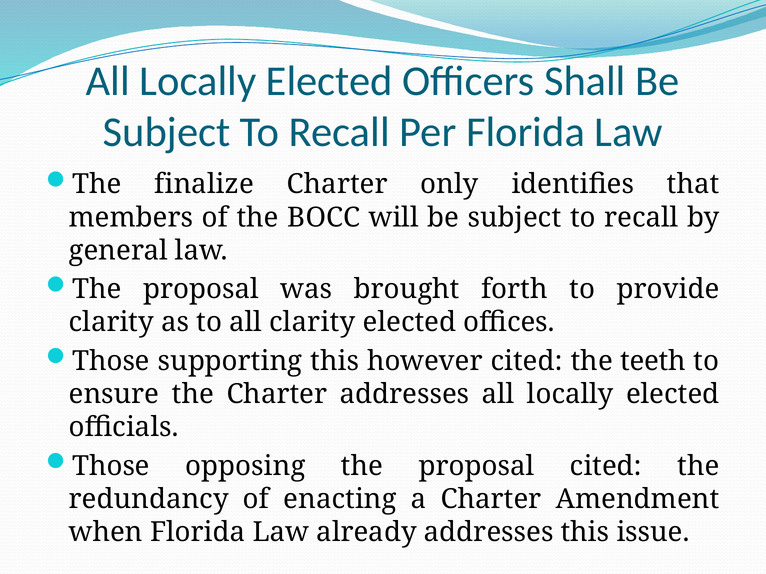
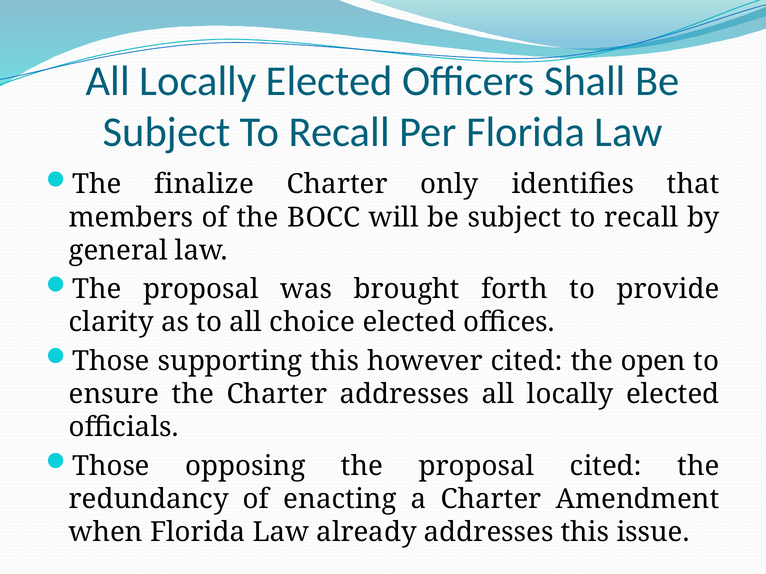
all clarity: clarity -> choice
teeth: teeth -> open
